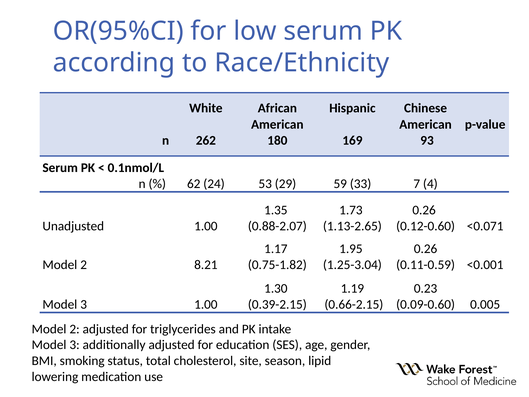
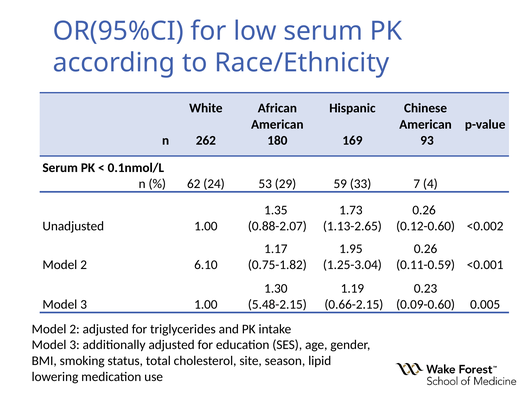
<0.071: <0.071 -> <0.002
8.21: 8.21 -> 6.10
0.39-2.15: 0.39-2.15 -> 5.48-2.15
